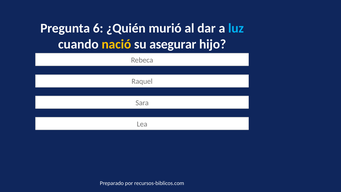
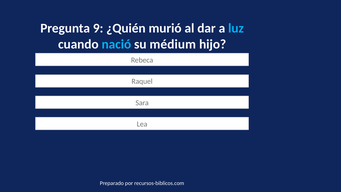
6: 6 -> 9
nació colour: yellow -> light blue
asegurar: asegurar -> médium
